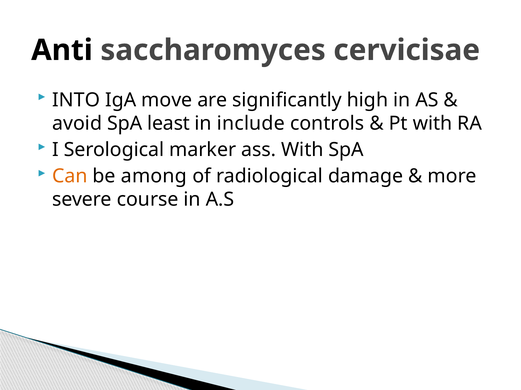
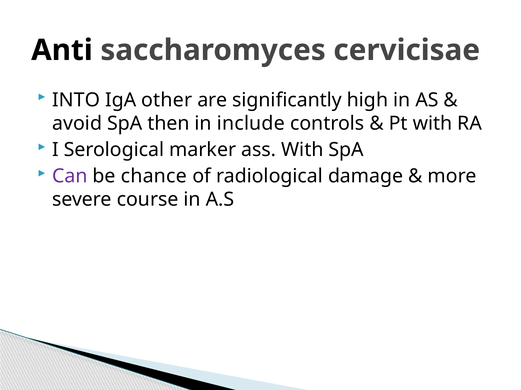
move: move -> other
least: least -> then
Can colour: orange -> purple
among: among -> chance
